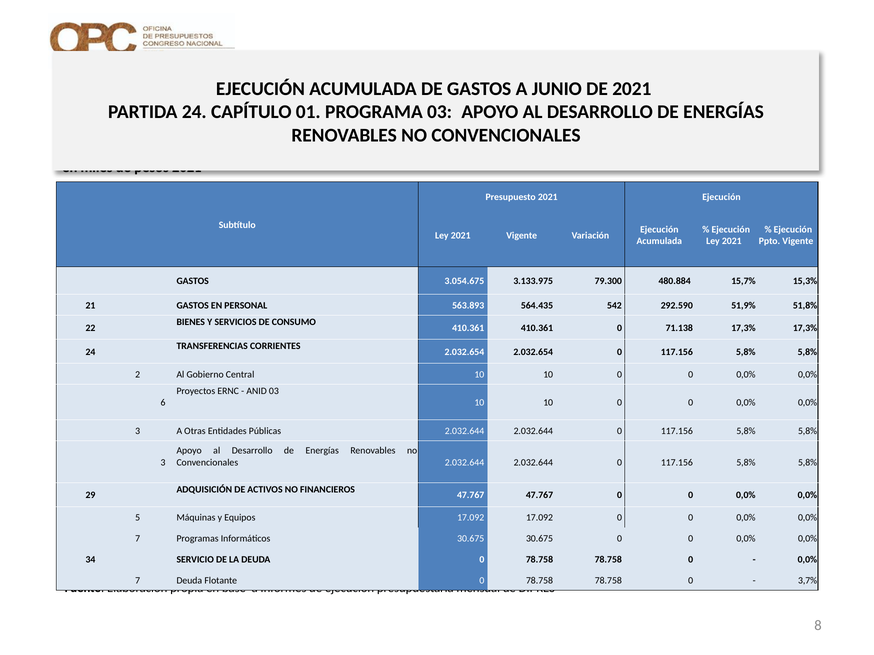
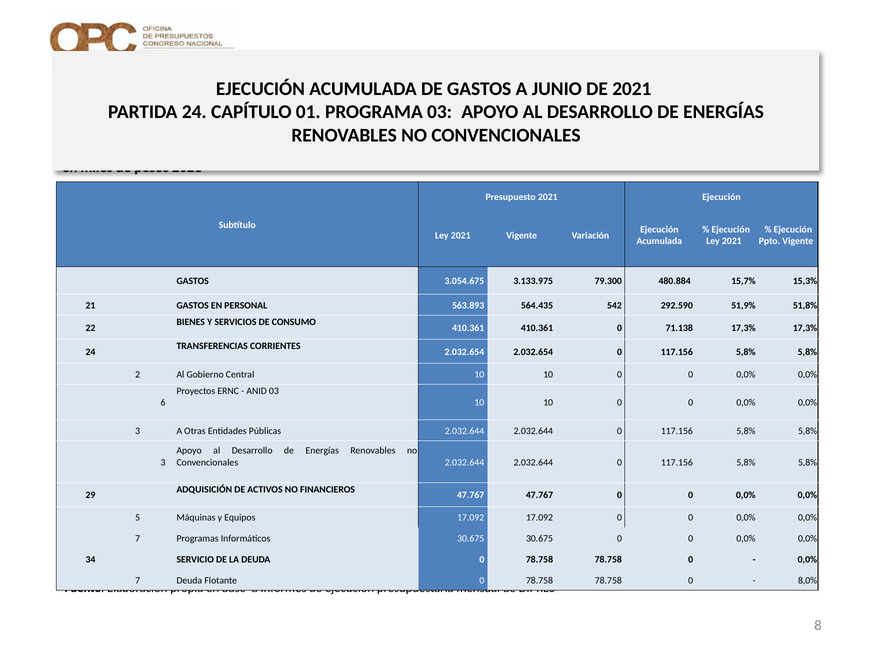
3,7%: 3,7% -> 8,0%
